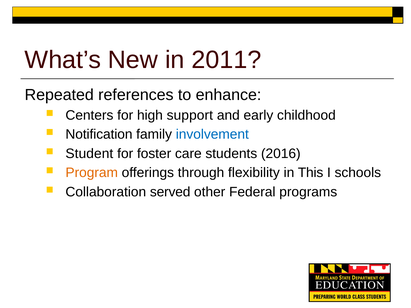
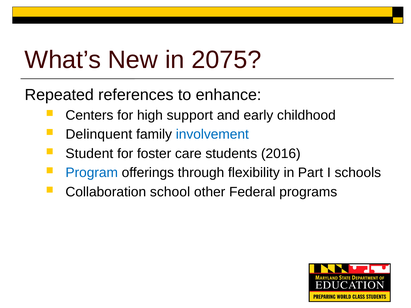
2011: 2011 -> 2075
Notification: Notification -> Delinquent
Program colour: orange -> blue
This: This -> Part
served: served -> school
